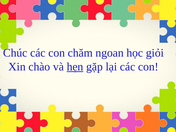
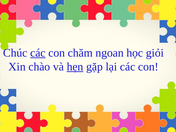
các at (38, 53) underline: none -> present
